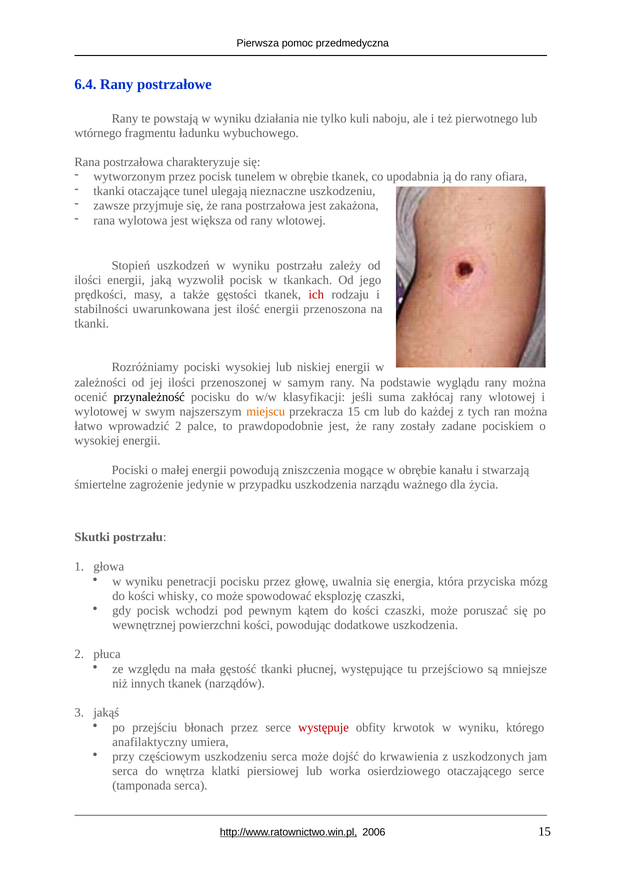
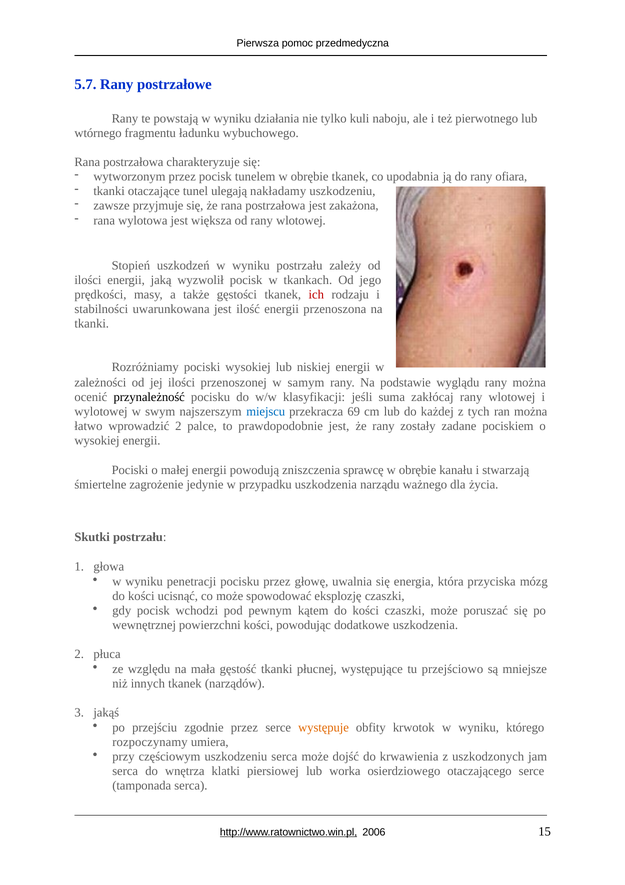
6.4: 6.4 -> 5.7
nieznaczne: nieznaczne -> nakładamy
miejscu colour: orange -> blue
przekracza 15: 15 -> 69
mogące: mogące -> sprawcę
whisky: whisky -> ucisnąć
błonach: błonach -> zgodnie
występuje colour: red -> orange
anafilaktyczny: anafilaktyczny -> rozpoczynamy
